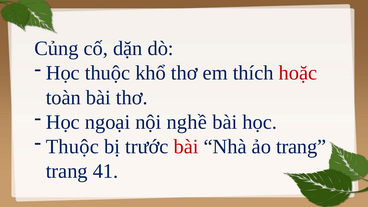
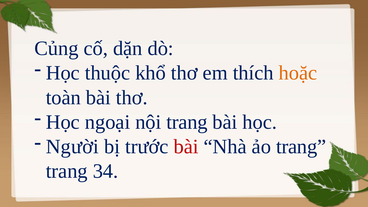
hoặc colour: red -> orange
nội nghề: nghề -> trang
Thuộc at (72, 147): Thuộc -> Người
41: 41 -> 34
